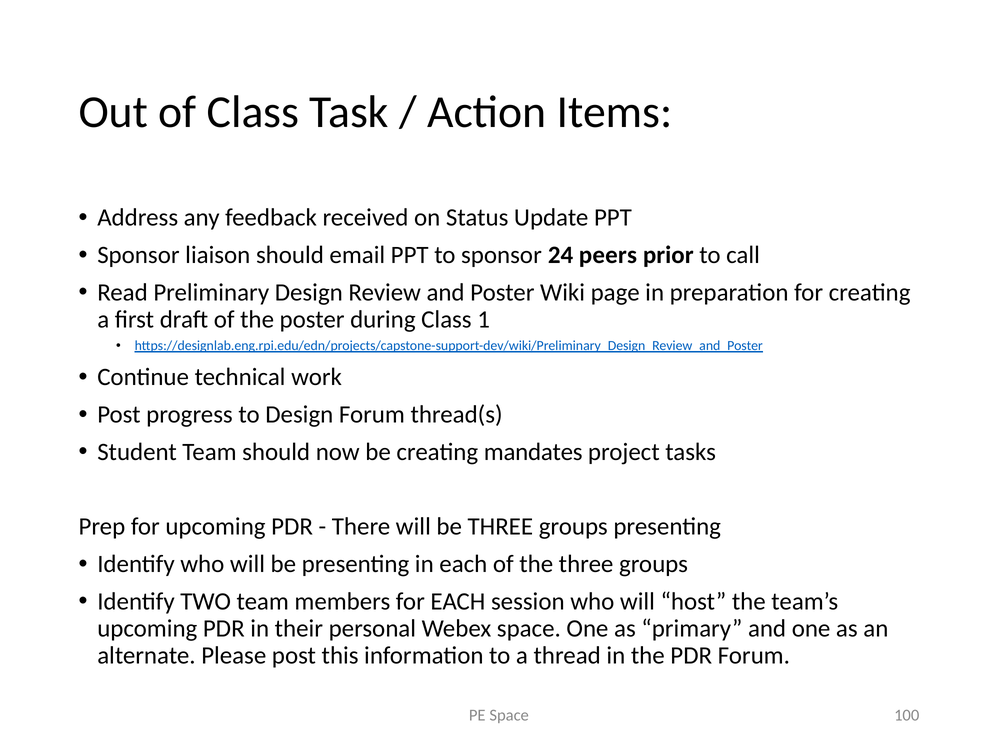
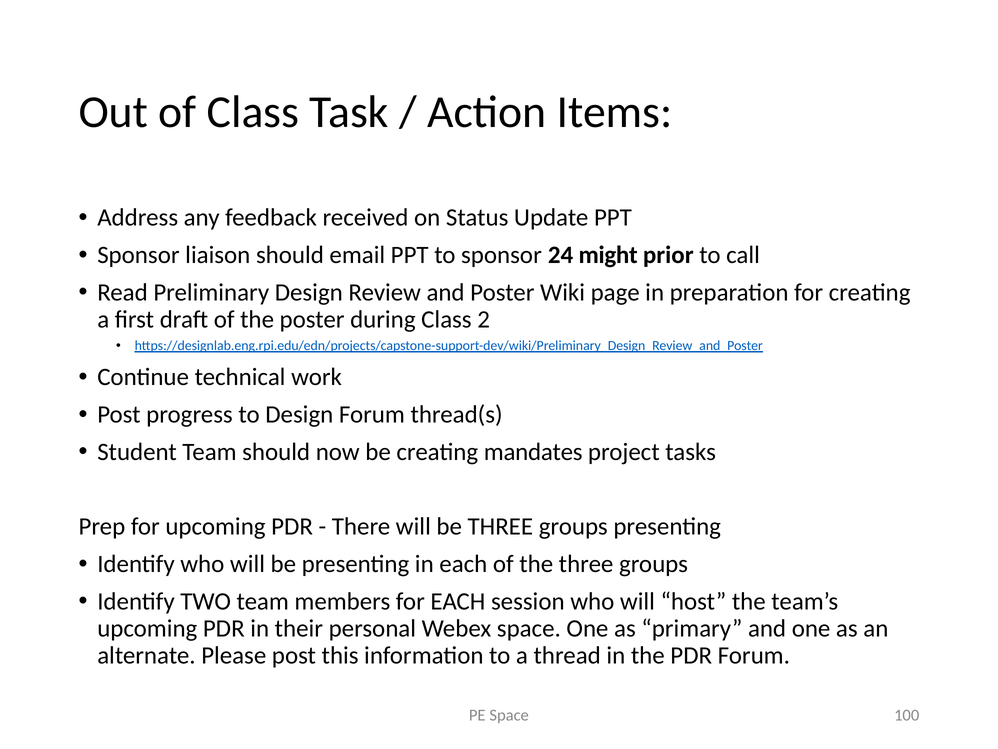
peers: peers -> might
1: 1 -> 2
